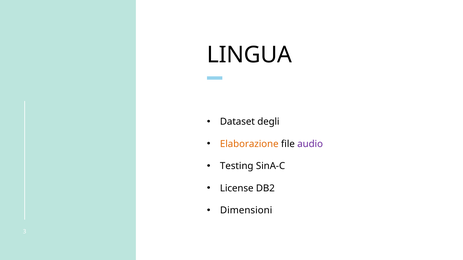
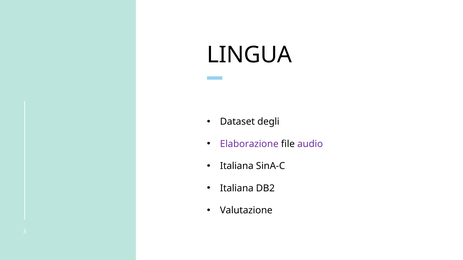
Elaborazione colour: orange -> purple
Testing at (237, 166): Testing -> Italiana
License at (237, 189): License -> Italiana
Dimensioni: Dimensioni -> Valutazione
